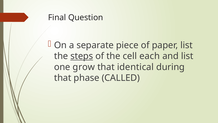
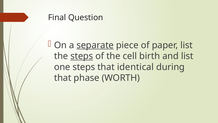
separate underline: none -> present
each: each -> birth
one grow: grow -> steps
CALLED: CALLED -> WORTH
